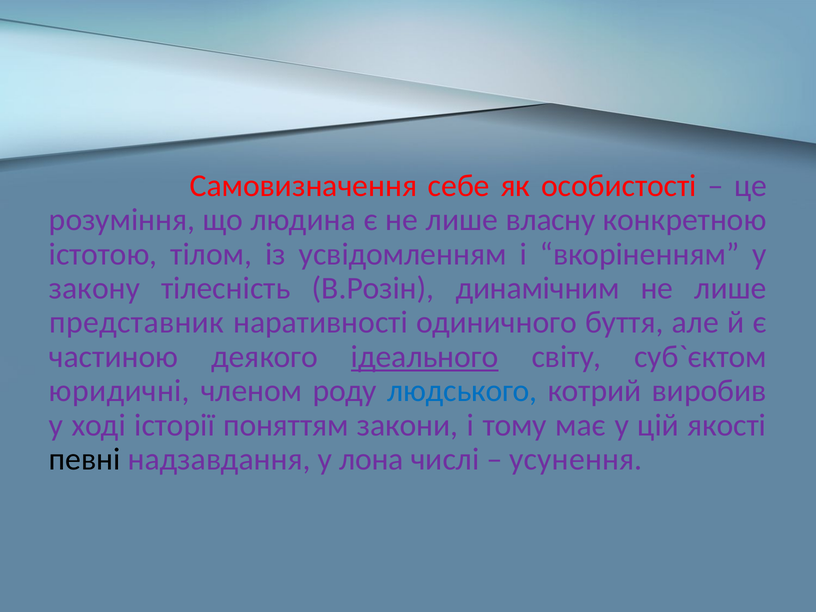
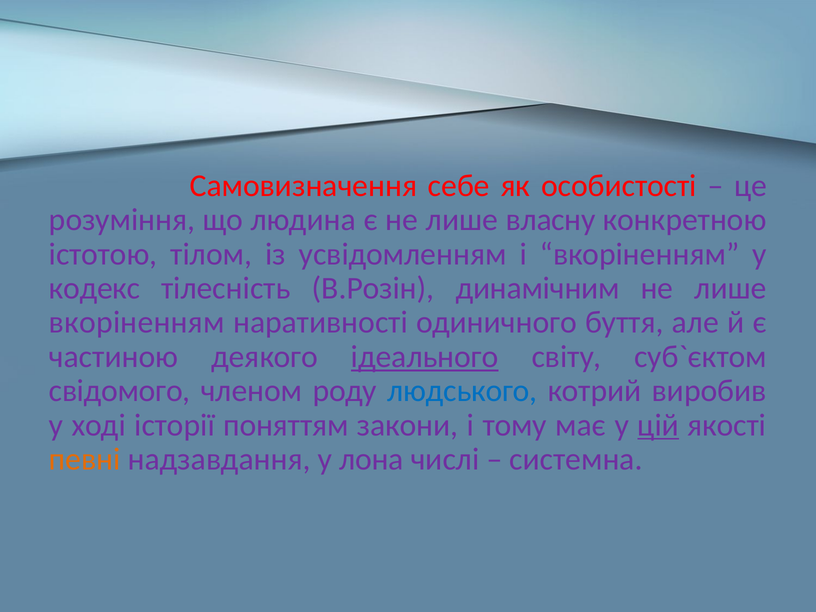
закону: закону -> кодекс
представник at (137, 322): представник -> вкоріненням
юридичні: юридичні -> свідомого
цій underline: none -> present
певні colour: black -> orange
усунення: усунення -> системна
